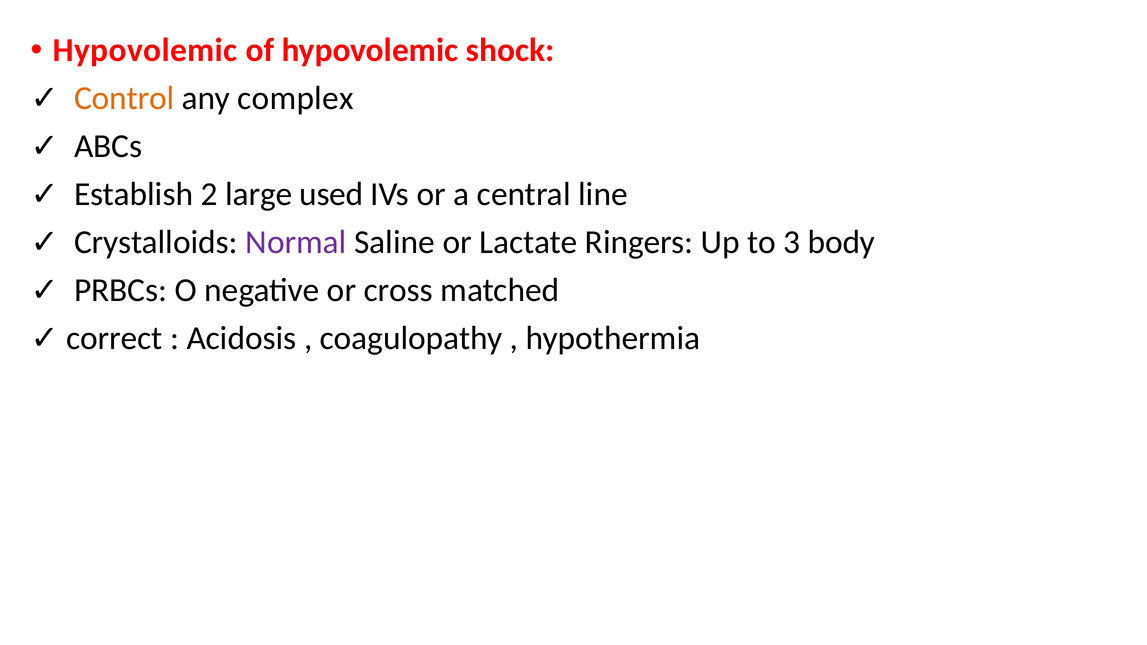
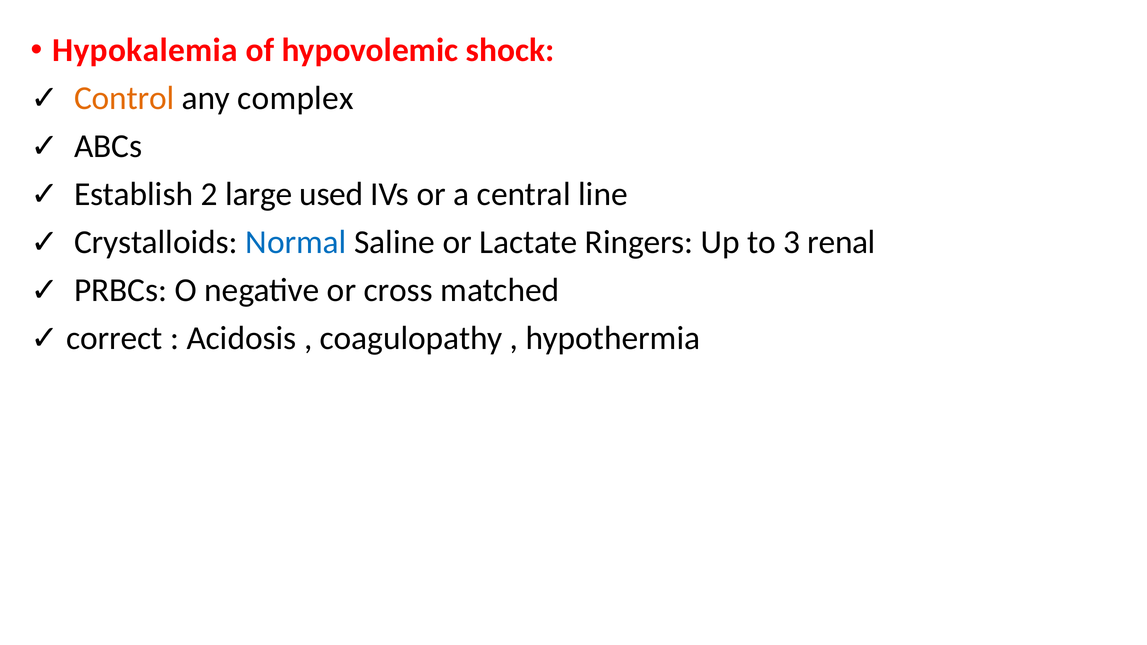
Hypovolemic at (145, 50): Hypovolemic -> Hypokalemia
Normal colour: purple -> blue
body: body -> renal
